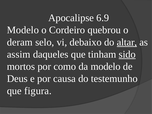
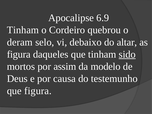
Modelo at (23, 30): Modelo -> Tinham
altar underline: present -> none
assim at (19, 54): assim -> figura
como: como -> assim
